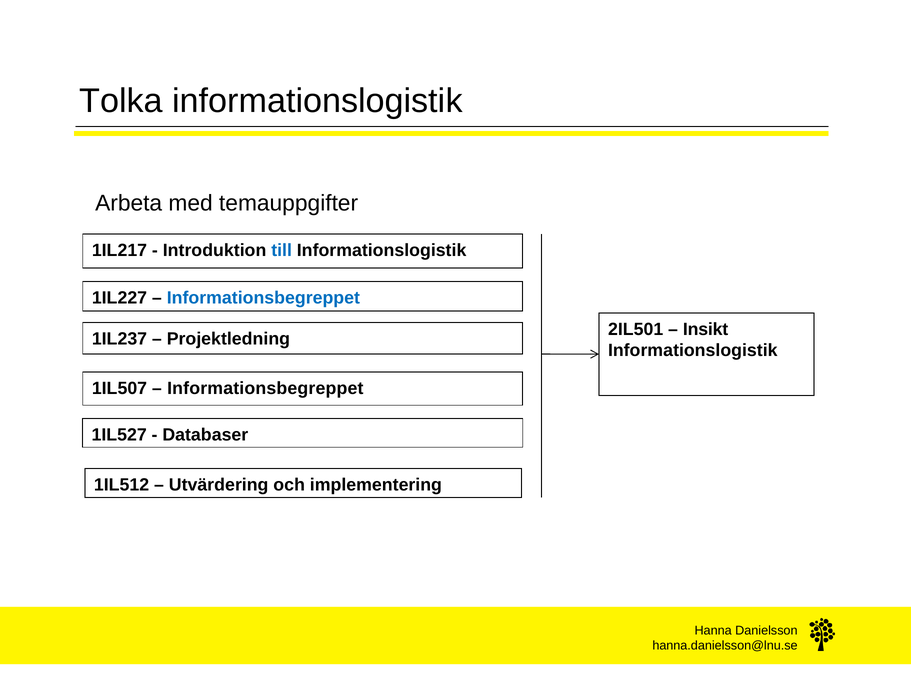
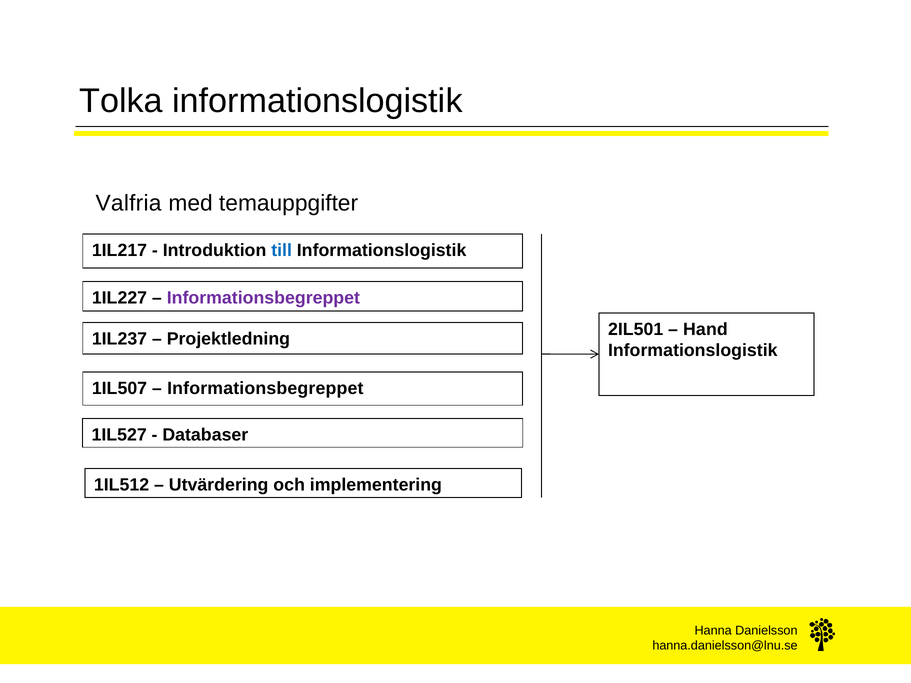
Arbeta: Arbeta -> Valfria
Informationsbegreppet at (263, 298) colour: blue -> purple
Insikt: Insikt -> Hand
